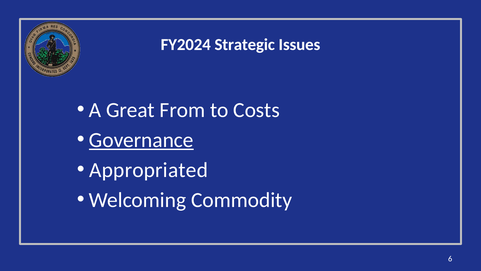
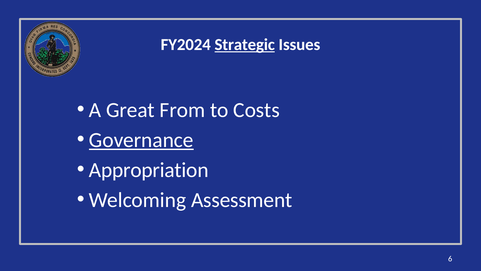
Strategic underline: none -> present
Appropriated: Appropriated -> Appropriation
Commodity: Commodity -> Assessment
